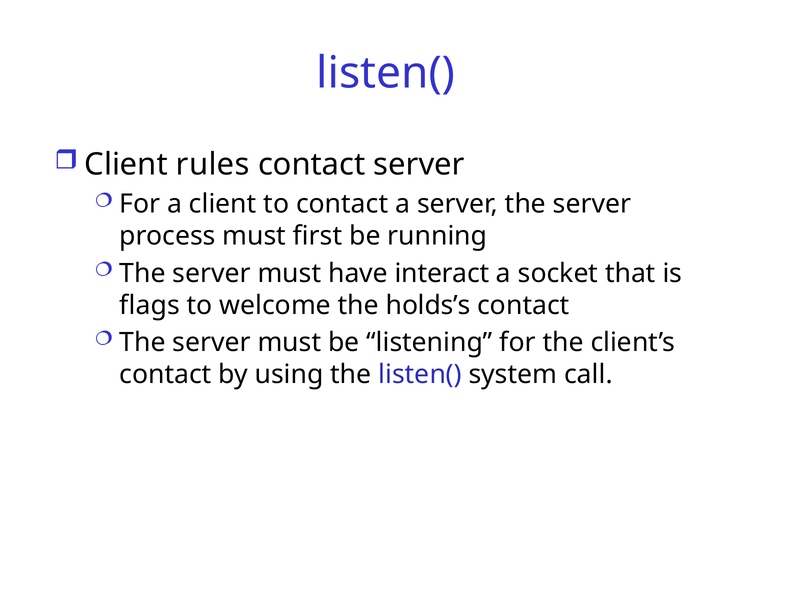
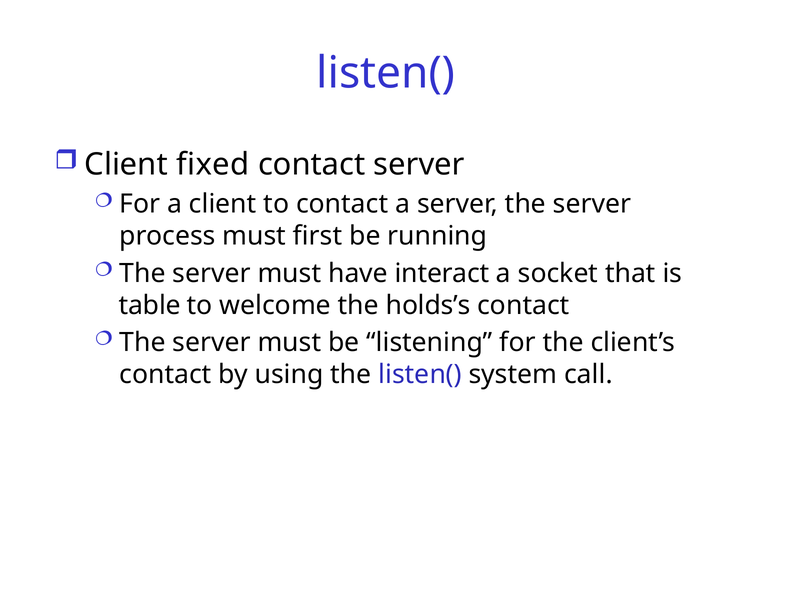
rules: rules -> fixed
flags: flags -> table
